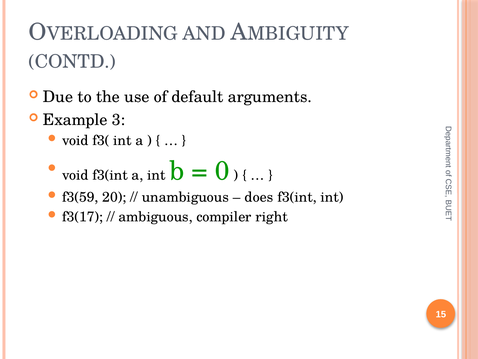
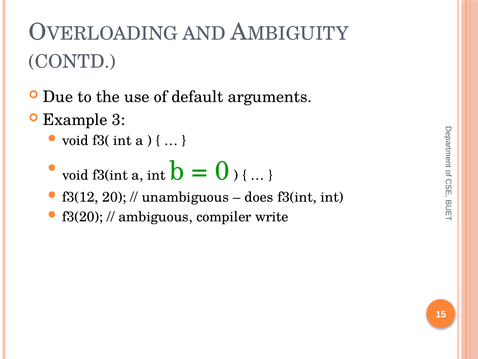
f3(59: f3(59 -> f3(12
f3(17: f3(17 -> f3(20
right: right -> write
